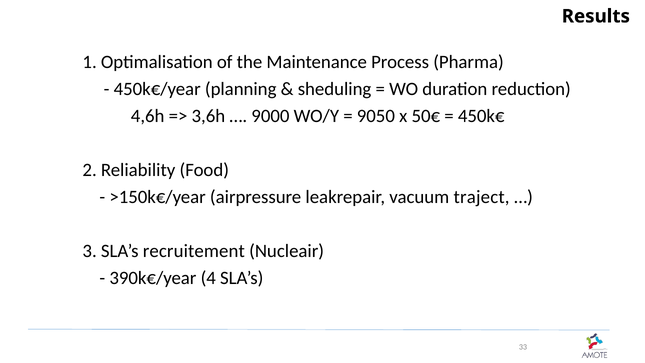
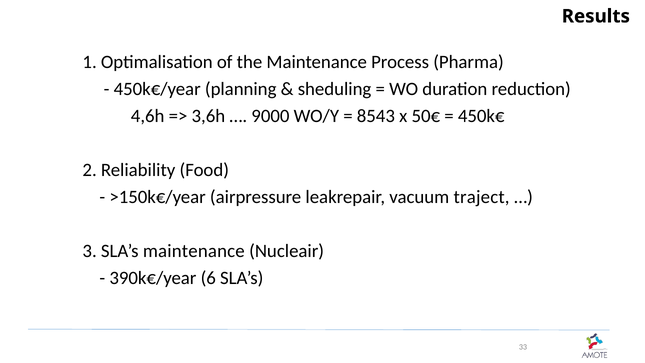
9050: 9050 -> 8543
SLA’s recruitement: recruitement -> maintenance
4: 4 -> 6
